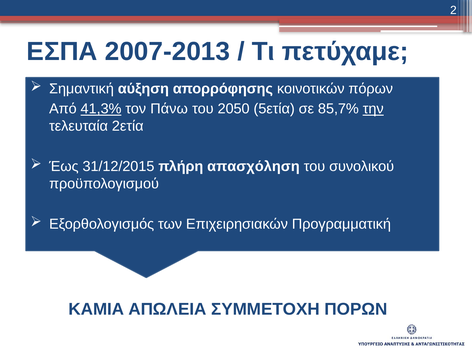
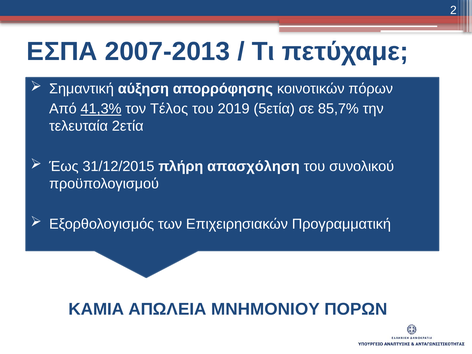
Πάνω: Πάνω -> Τέλος
2050: 2050 -> 2019
την underline: present -> none
ΣΥΜΜΕΤΟΧΗ: ΣΥΜΜΕΤΟΧΗ -> ΜΝΗΜΟΝΙΟΥ
